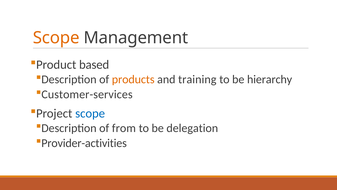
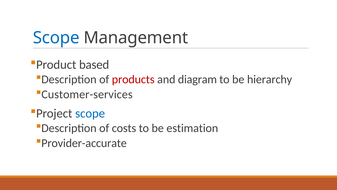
Scope at (56, 38) colour: orange -> blue
products colour: orange -> red
training: training -> diagram
from: from -> costs
delegation: delegation -> estimation
Provider-activities: Provider-activities -> Provider-accurate
